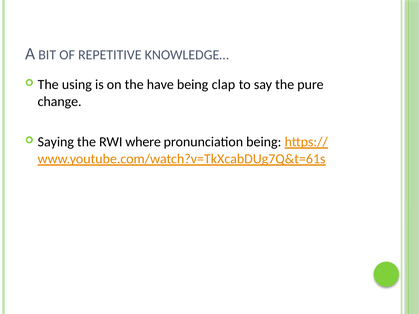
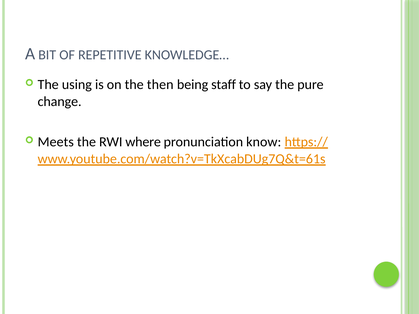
have: have -> then
clap: clap -> staff
Saying: Saying -> Meets
pronunciation being: being -> know
